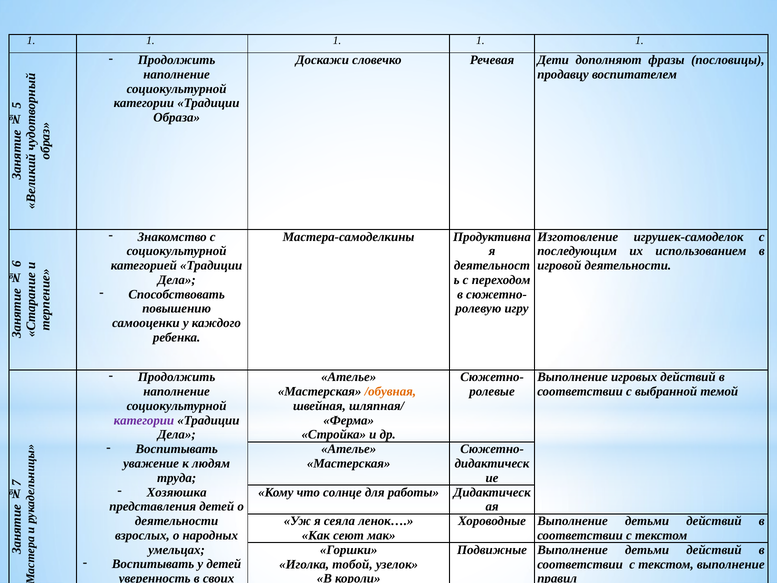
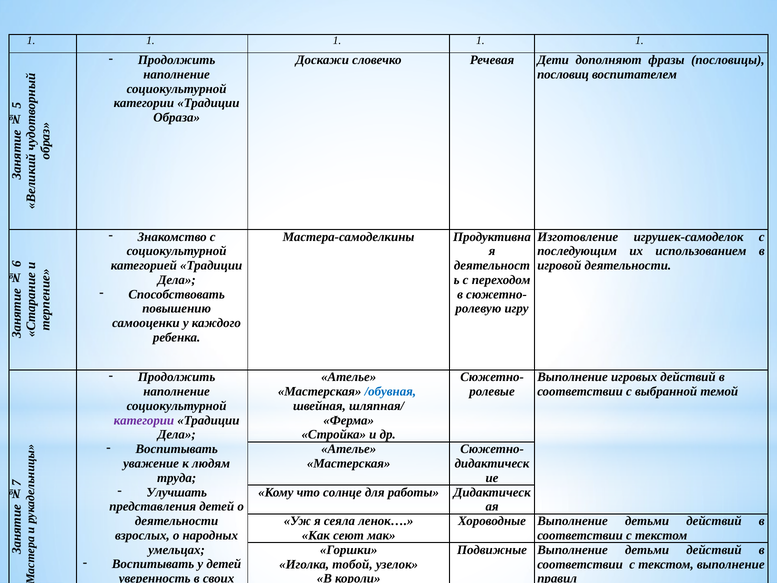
продавцу: продавцу -> пословиц
/обувная colour: orange -> blue
Хозяюшка: Хозяюшка -> Улучшать
